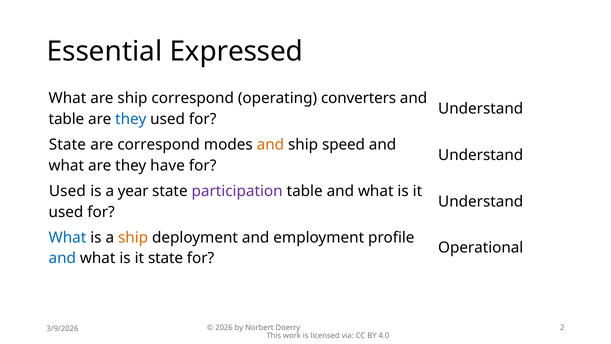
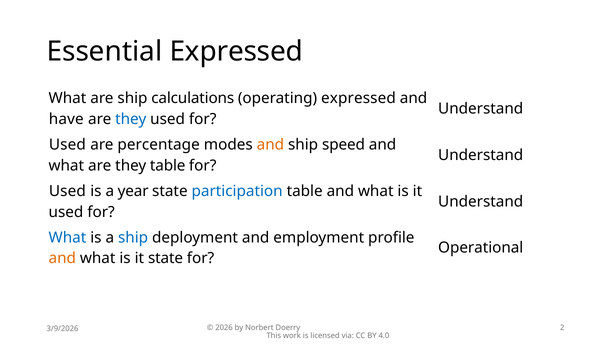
ship correspond: correspond -> calculations
operating converters: converters -> expressed
table at (66, 119): table -> have
State at (67, 145): State -> Used
are correspond: correspond -> percentage
they have: have -> table
participation colour: purple -> blue
ship at (133, 237) colour: orange -> blue
and at (62, 258) colour: blue -> orange
